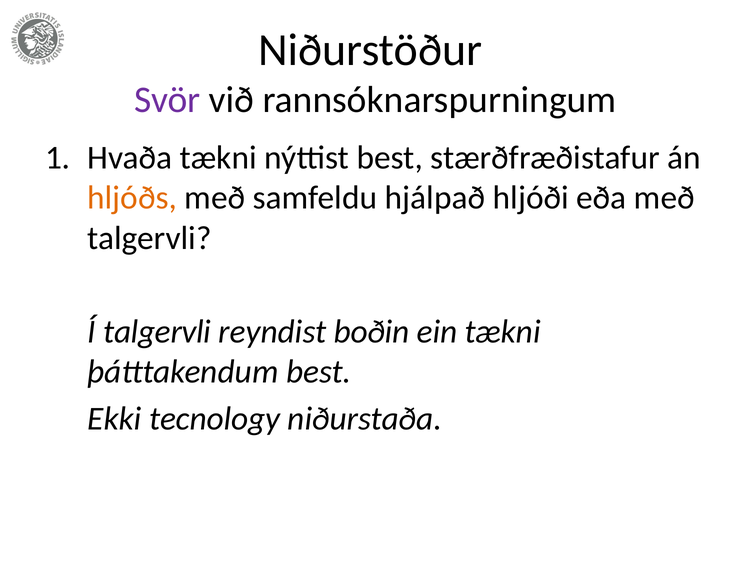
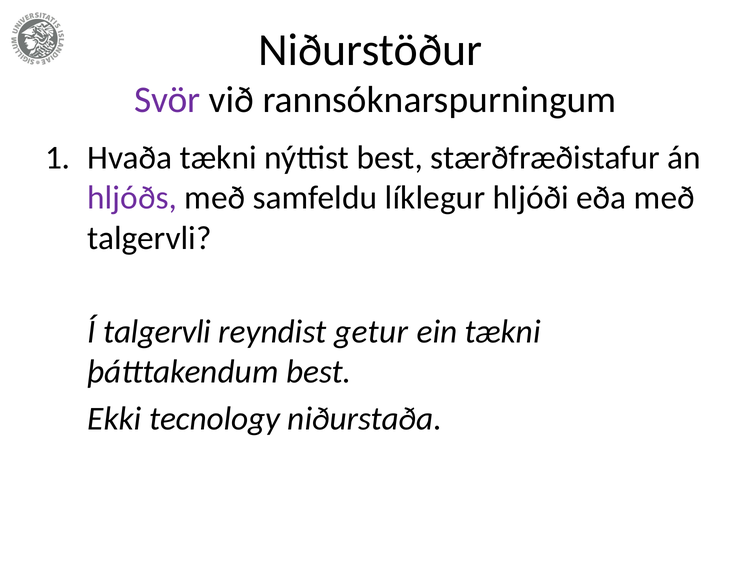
hljóðs colour: orange -> purple
hjálpað: hjálpað -> líklegur
boðin: boðin -> getur
